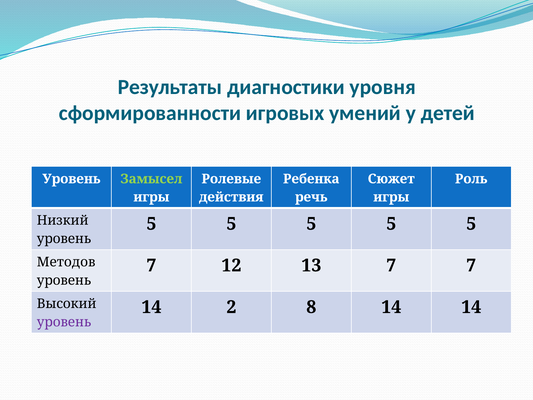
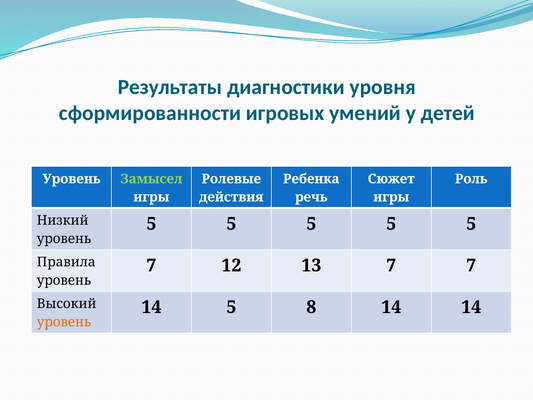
Методов: Методов -> Правила
14 2: 2 -> 5
уровень at (64, 322) colour: purple -> orange
